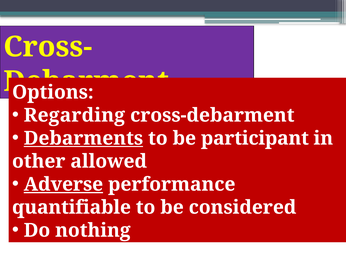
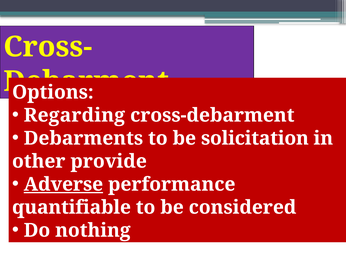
Debarments underline: present -> none
participant: participant -> solicitation
allowed: allowed -> provide
